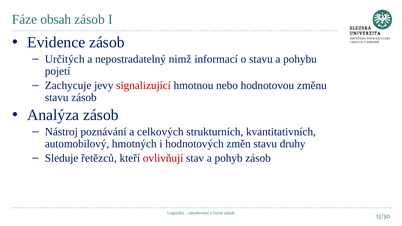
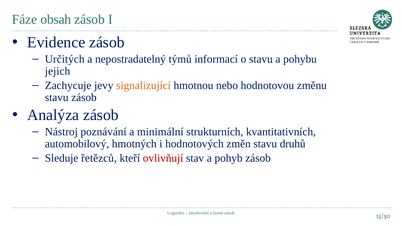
nimž: nimž -> týmů
pojetí: pojetí -> jejich
signalizující colour: red -> orange
celkových: celkových -> minimální
druhy: druhy -> druhů
